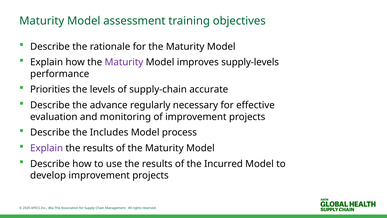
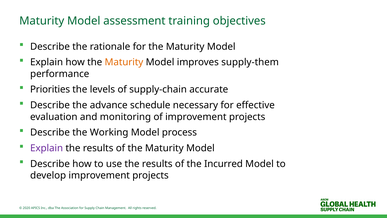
Maturity at (124, 62) colour: purple -> orange
supply-levels: supply-levels -> supply-them
regularly: regularly -> schedule
Includes: Includes -> Working
